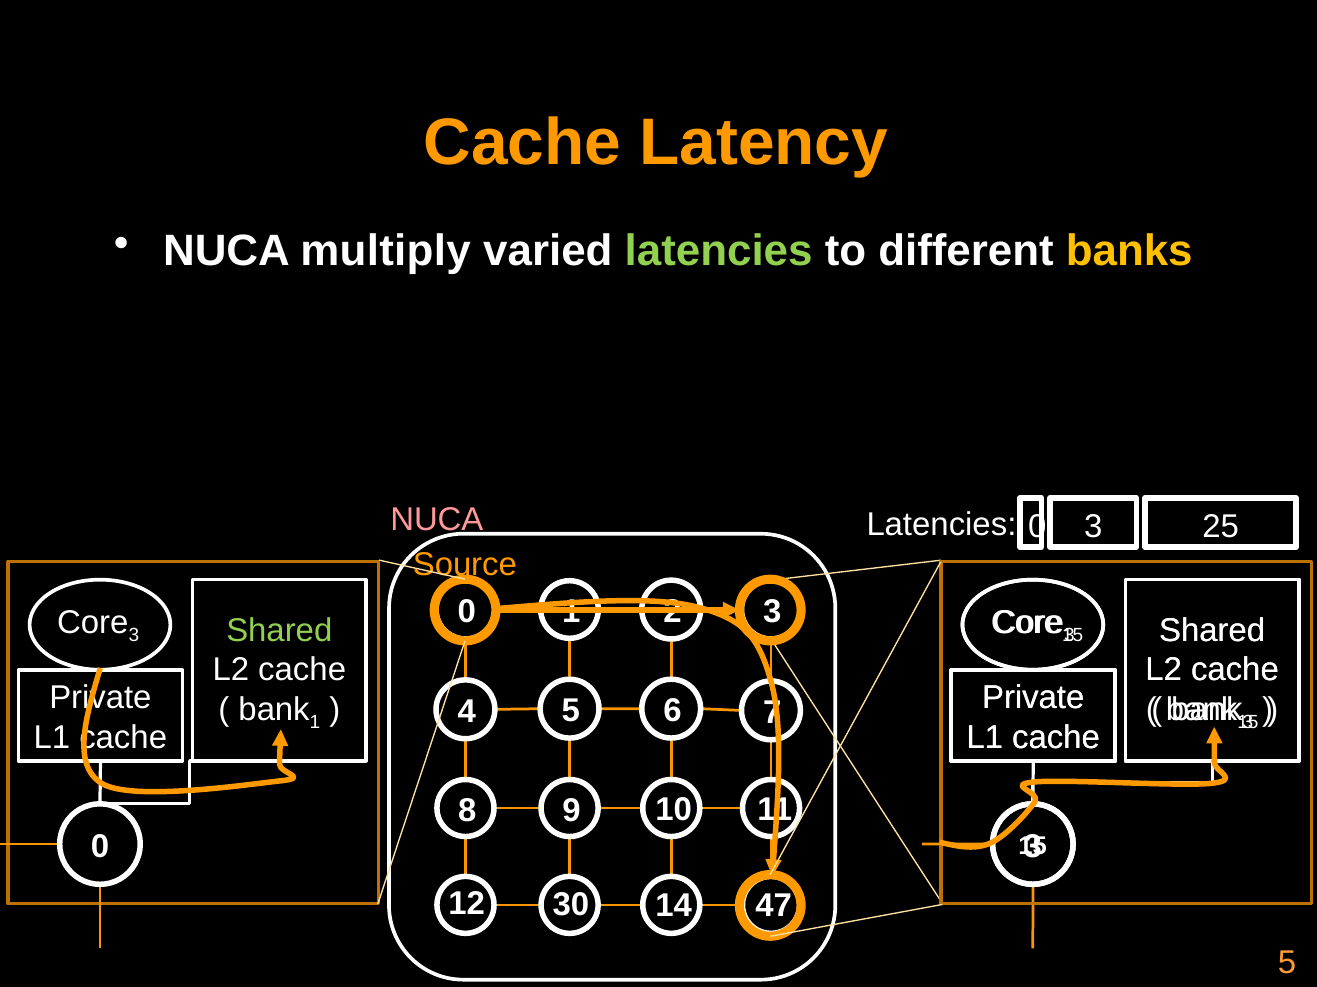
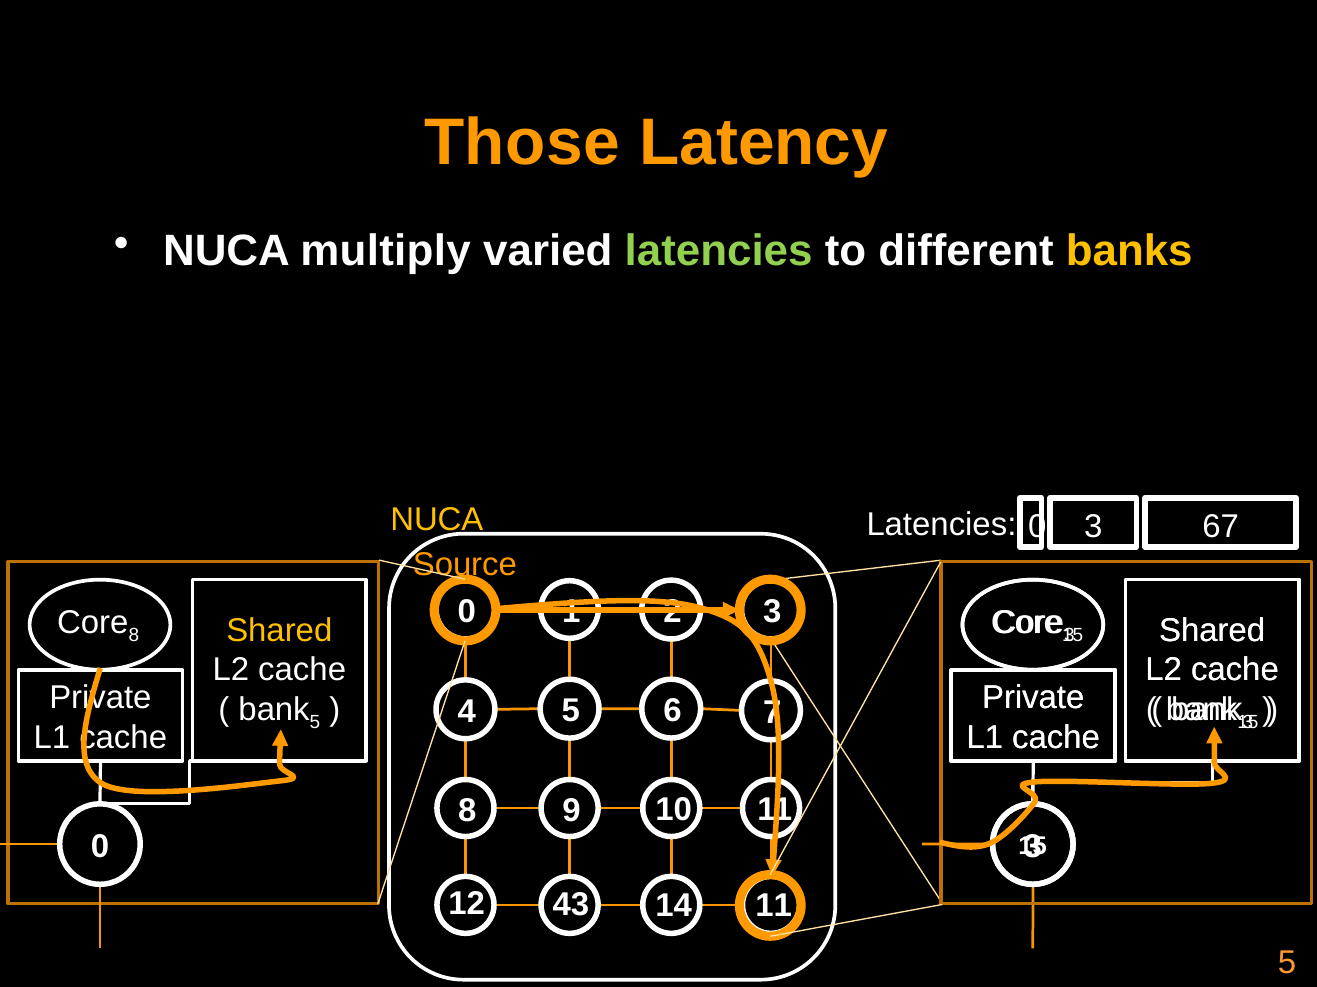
Cache at (523, 143): Cache -> Those
NUCA at (437, 520) colour: pink -> yellow
25: 25 -> 67
3 at (134, 636): 3 -> 8
Shared at (279, 631) colour: light green -> yellow
1 at (315, 723): 1 -> 5
30: 30 -> 43
14 47: 47 -> 11
